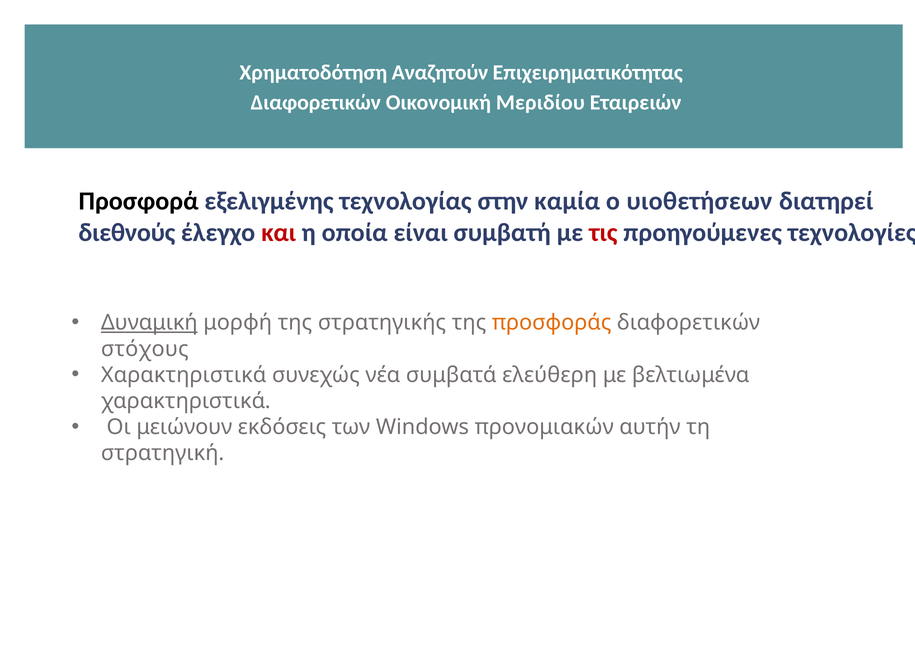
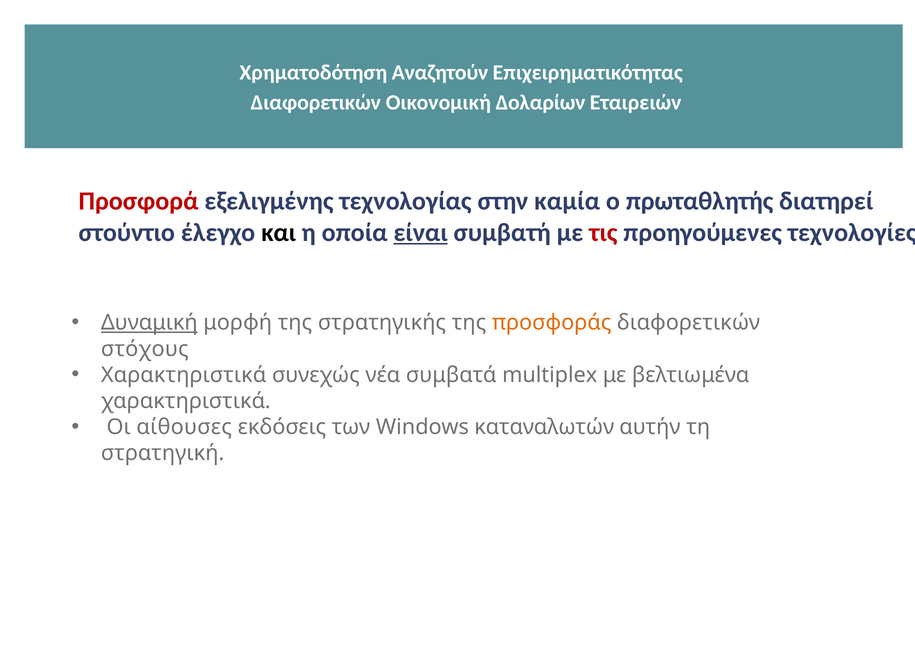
Μεριδίου: Μεριδίου -> Δολαρίων
Προσφορά colour: black -> red
υιοθετήσεων: υιοθετήσεων -> πρωταθλητής
διεθνούς: διεθνούς -> στούντιο
και colour: red -> black
είναι underline: none -> present
ελεύθερη: ελεύθερη -> multiplex
μειώνουν: μειώνουν -> αίθουσες
προνομιακών: προνομιακών -> καταναλωτών
